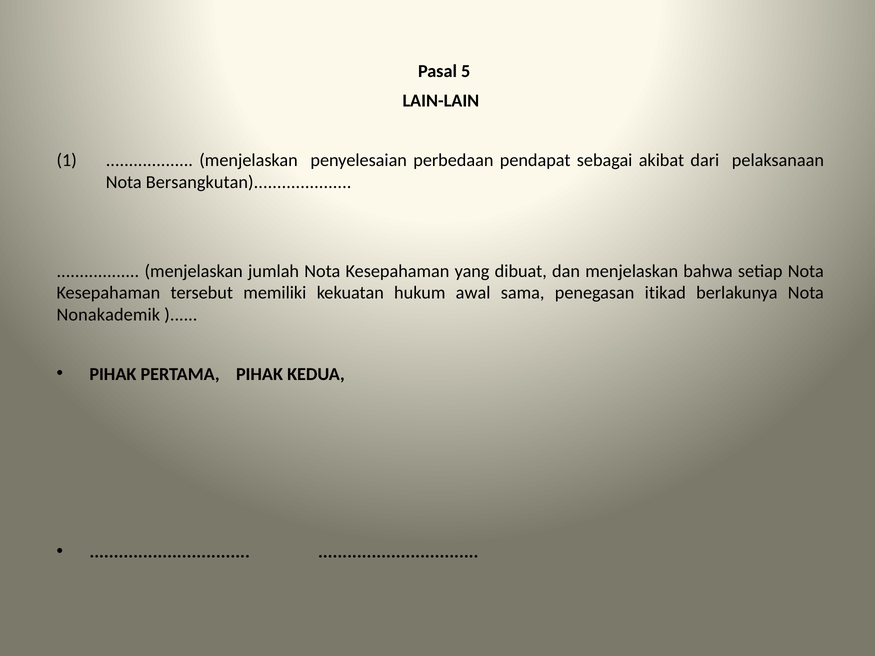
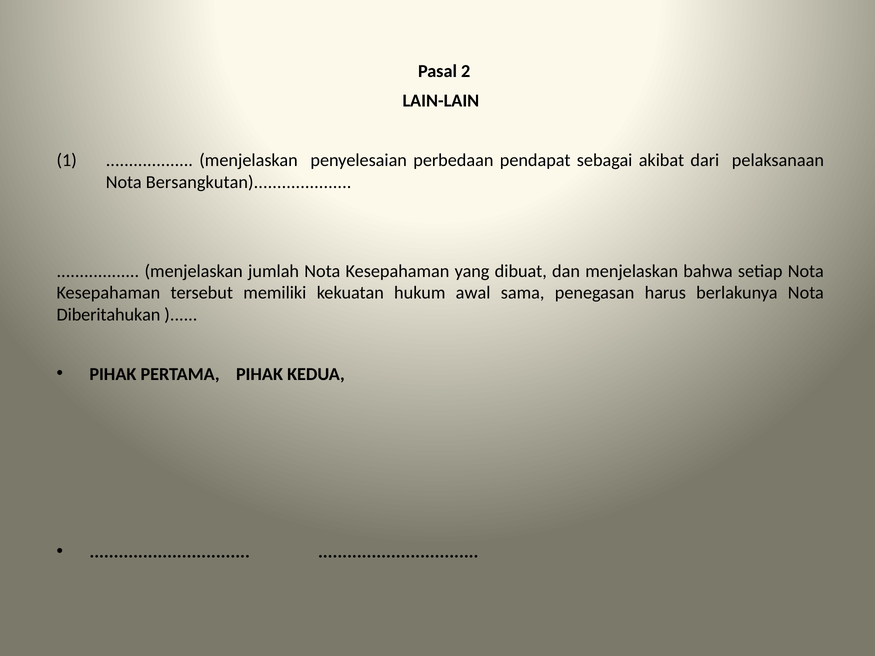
5: 5 -> 2
itikad: itikad -> harus
Nonakademik: Nonakademik -> Diberitahukan
